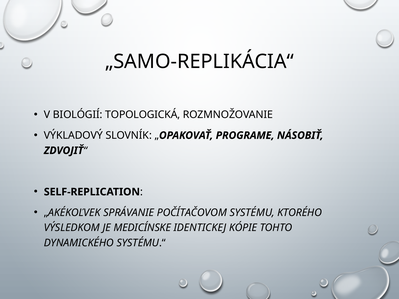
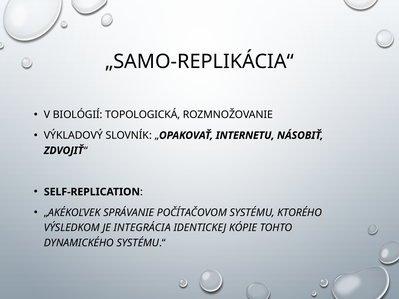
PROGRAME: PROGRAME -> INTERNETU
MEDICÍNSKE: MEDICÍNSKE -> INTEGRÁCIA
